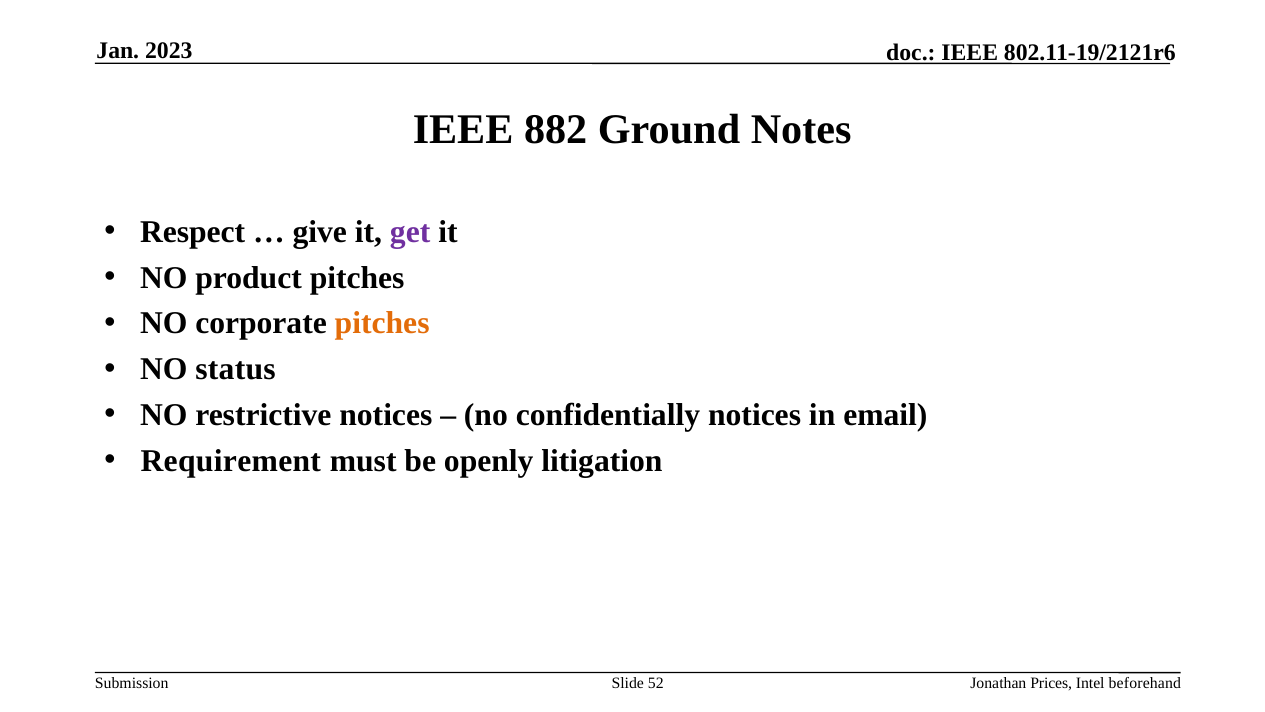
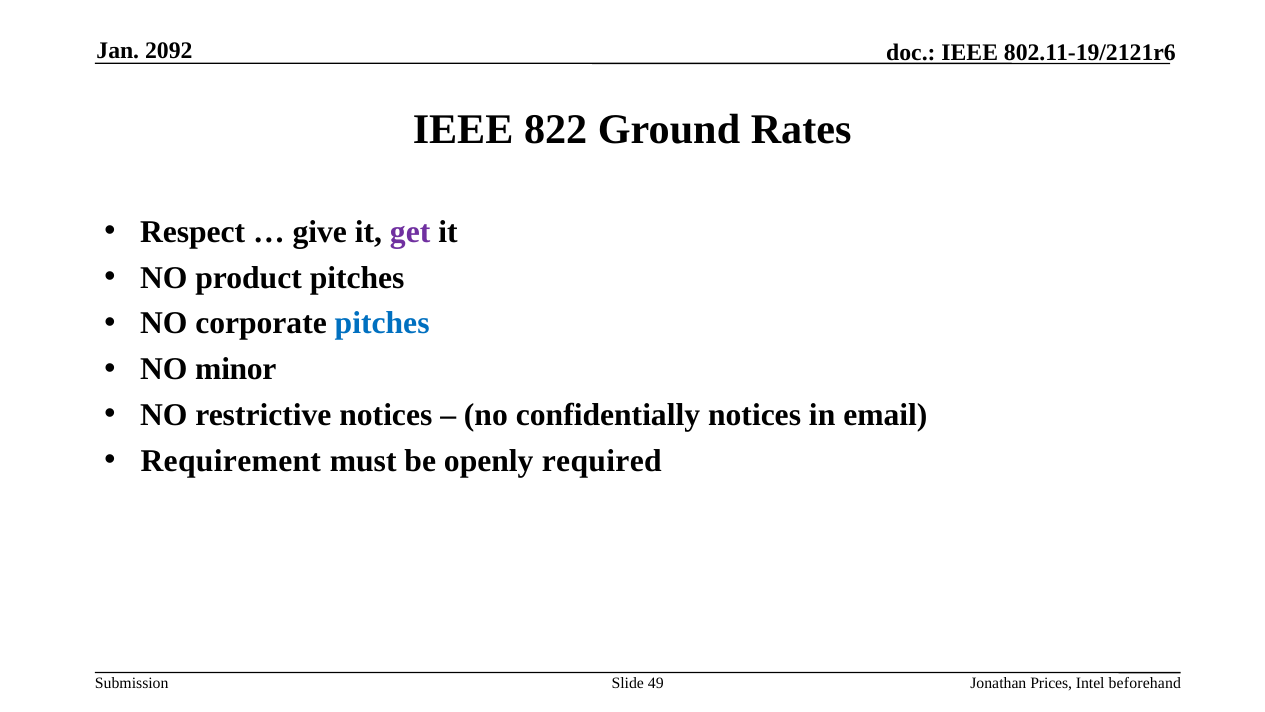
2023: 2023 -> 2092
882: 882 -> 822
Notes: Notes -> Rates
pitches at (382, 323) colour: orange -> blue
status: status -> minor
litigation: litigation -> required
52: 52 -> 49
